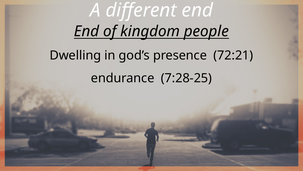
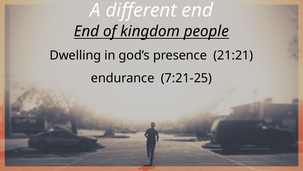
72:21: 72:21 -> 21:21
7:28-25: 7:28-25 -> 7:21-25
